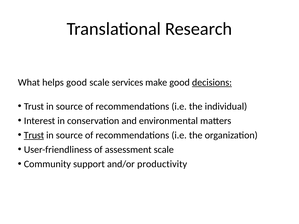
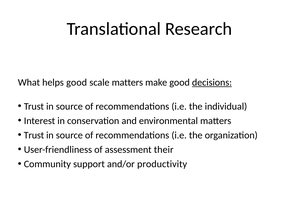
scale services: services -> matters
Trust at (34, 135) underline: present -> none
assessment scale: scale -> their
